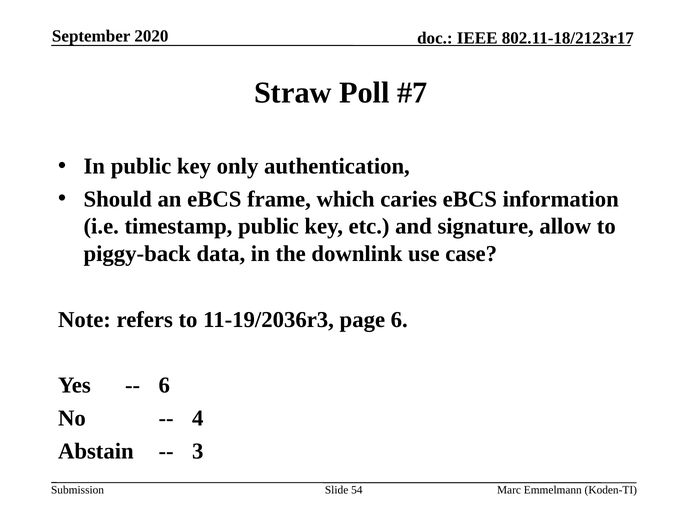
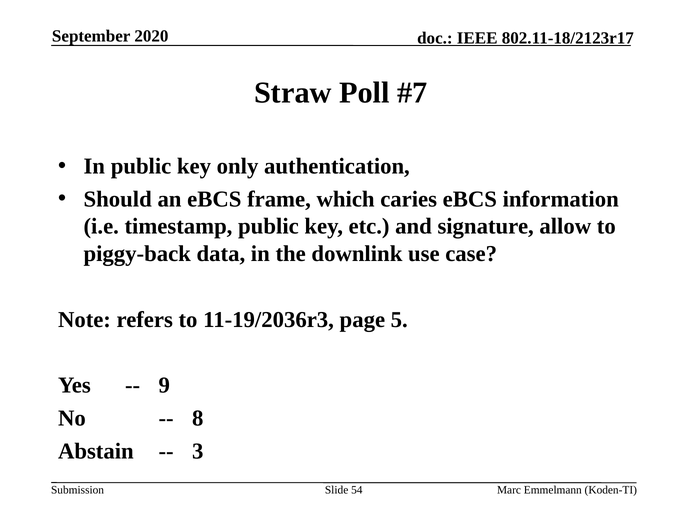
page 6: 6 -> 5
6 at (164, 386): 6 -> 9
4: 4 -> 8
